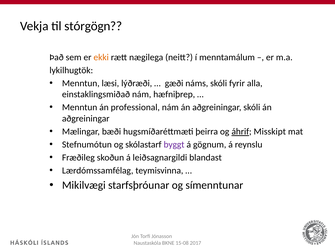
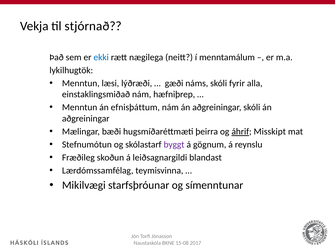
stórgögn: stórgögn -> stjórnað
ekki colour: orange -> blue
professional: professional -> efnisþáttum
